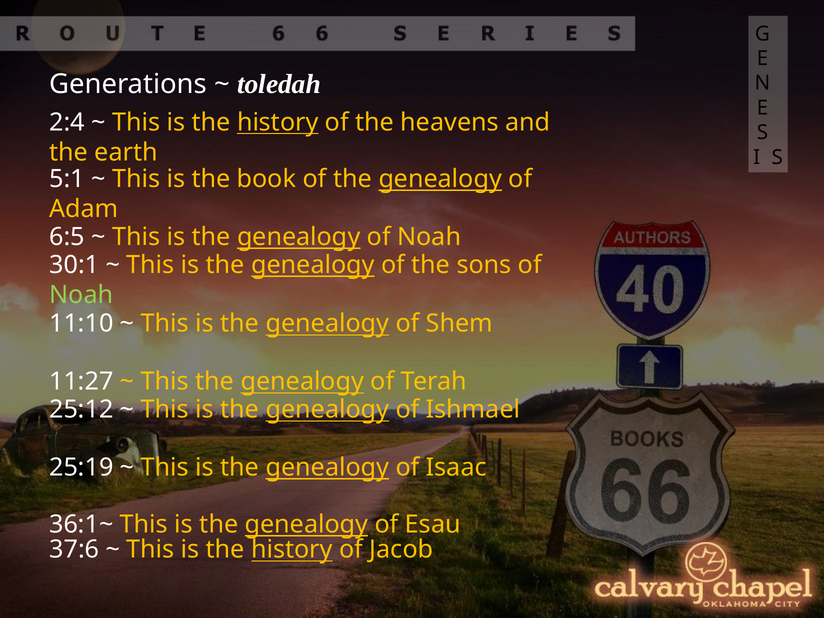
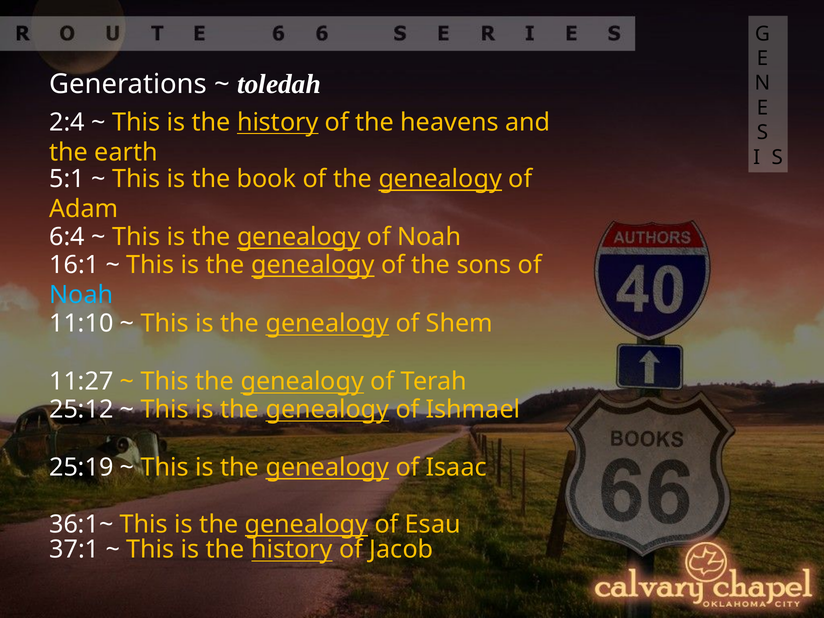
6:5: 6:5 -> 6:4
30:1: 30:1 -> 16:1
Noah at (81, 295) colour: light green -> light blue
37:6: 37:6 -> 37:1
